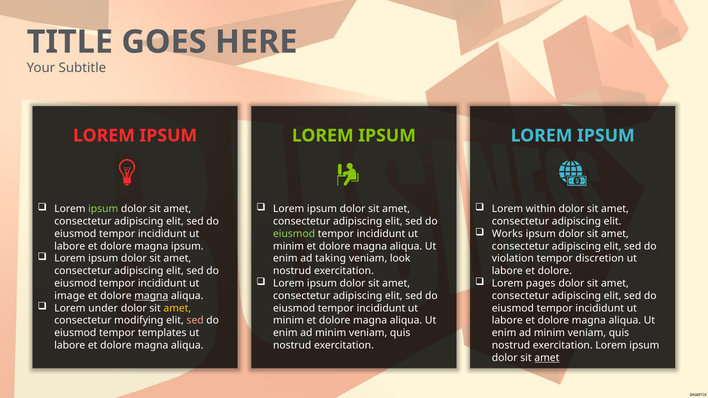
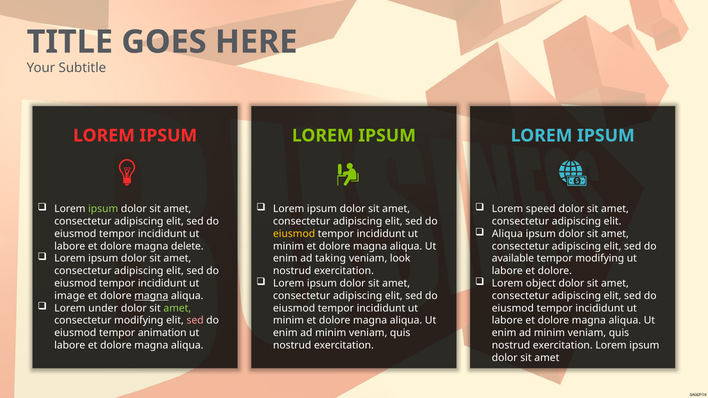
within: within -> speed
Works at (507, 234): Works -> Aliqua
eiusmod at (294, 234) colour: light green -> yellow
magna ipsum: ipsum -> delete
violation: violation -> available
tempor discretion: discretion -> modifying
pages: pages -> object
amet at (177, 308) colour: yellow -> light green
templates: templates -> animation
amet at (547, 358) underline: present -> none
